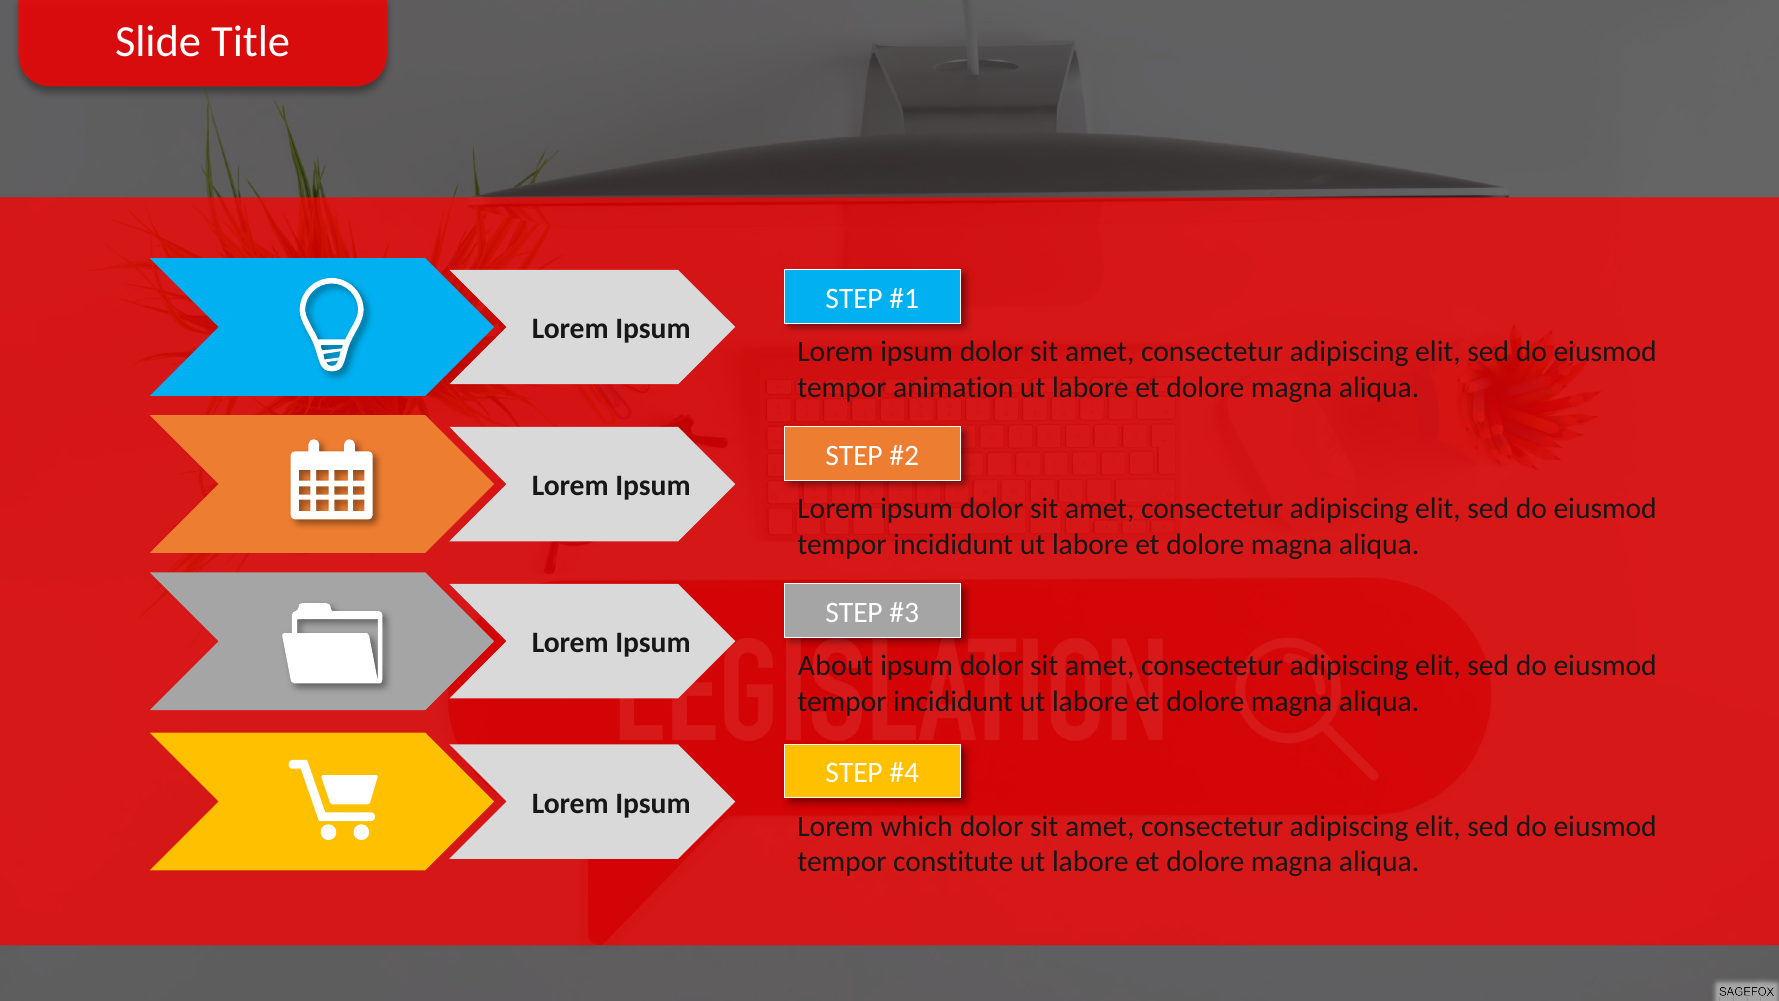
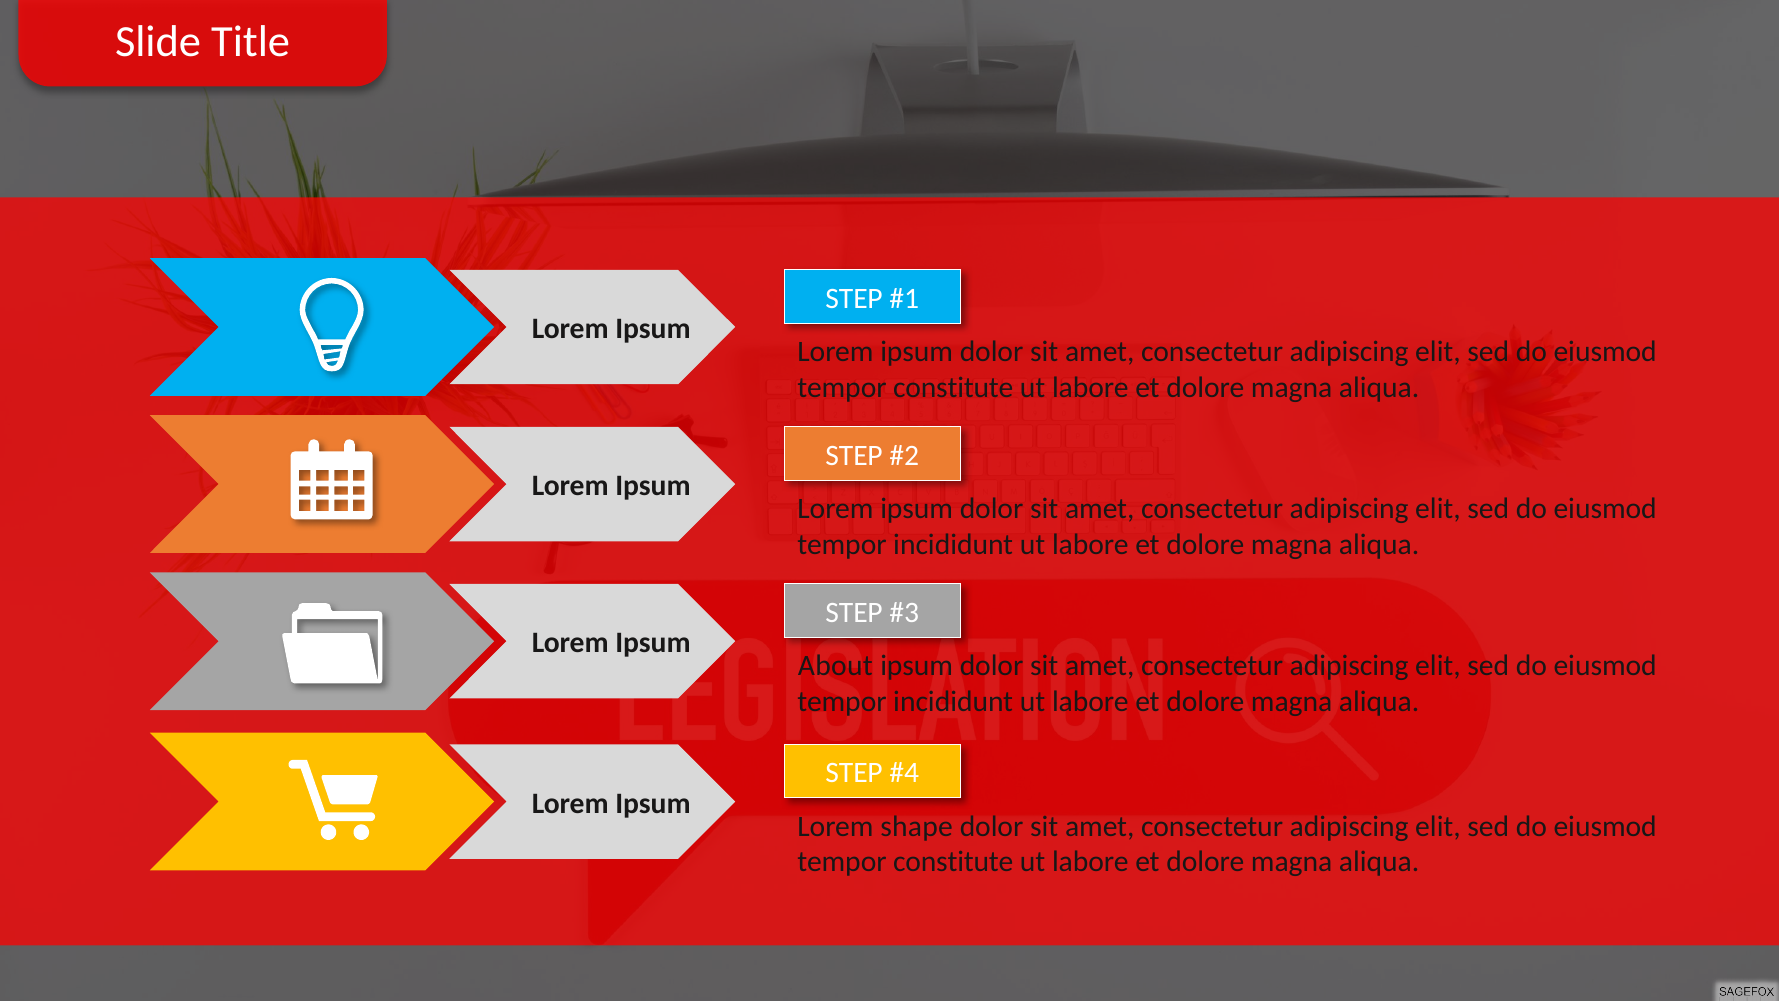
animation at (953, 387): animation -> constitute
which: which -> shape
